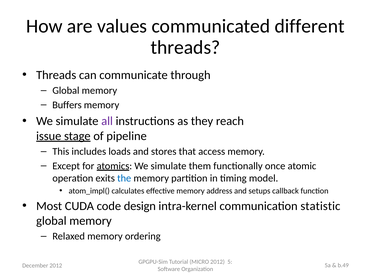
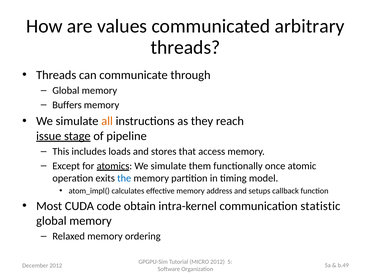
different: different -> arbitrary
all colour: purple -> orange
design: design -> obtain
